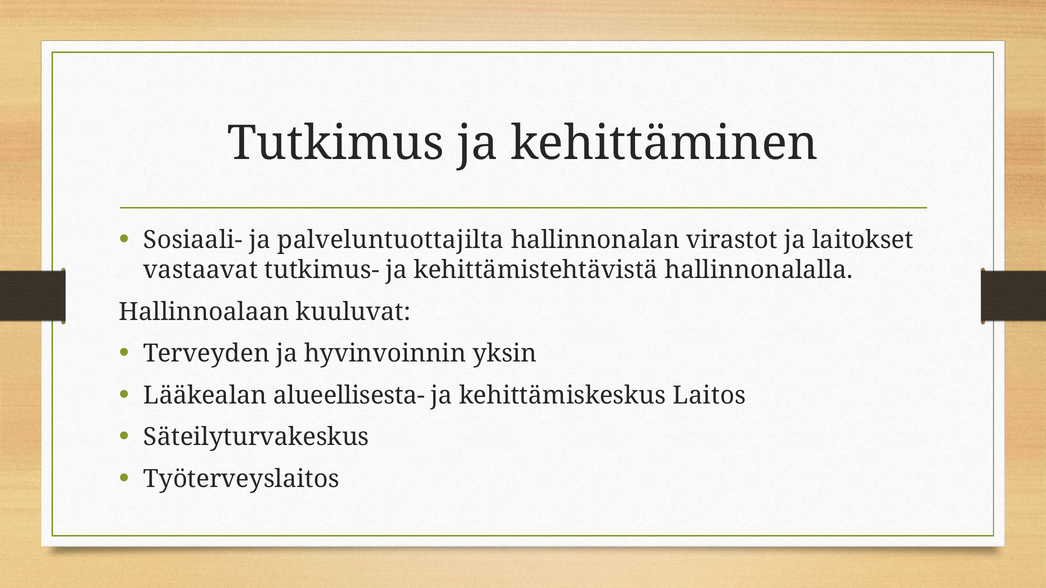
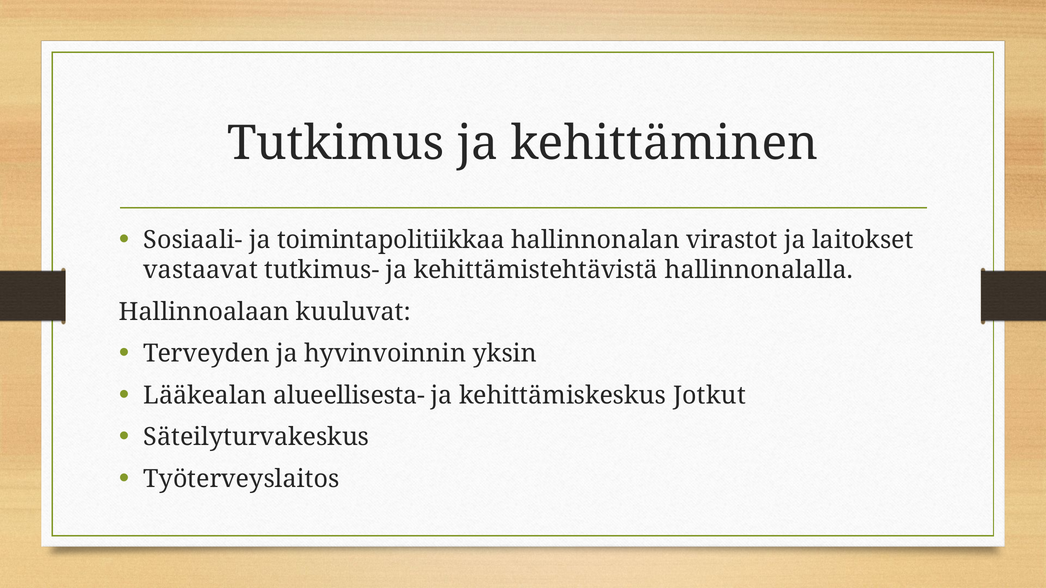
palveluntuottajilta: palveluntuottajilta -> toimintapolitiikkaa
Laitos: Laitos -> Jotkut
